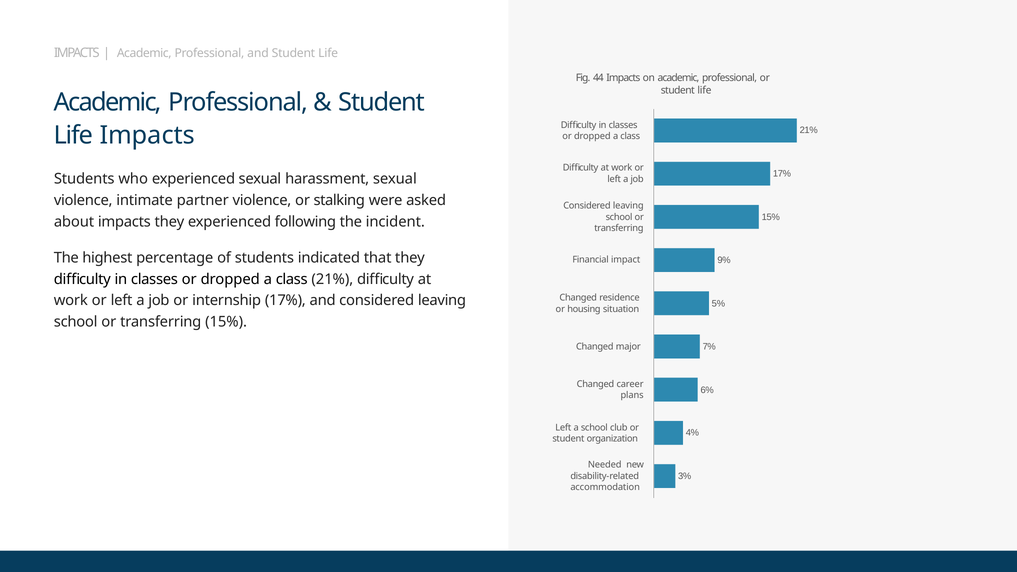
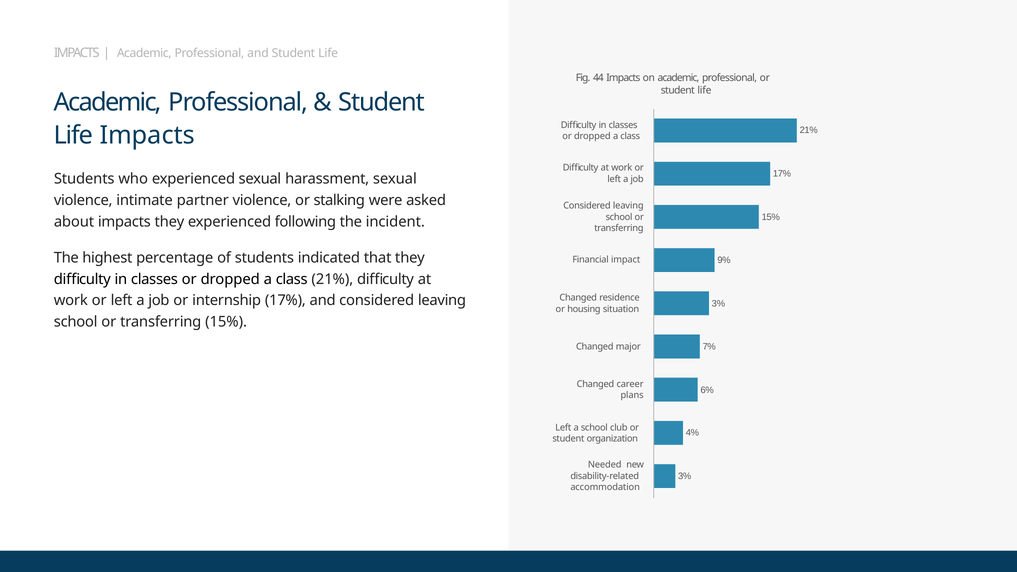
5% at (718, 304): 5% -> 3%
